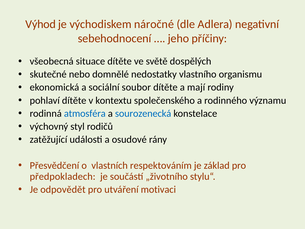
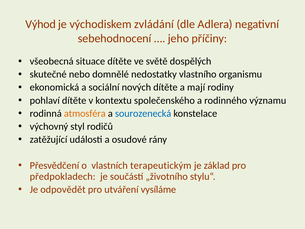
náročné: náročné -> zvládání
soubor: soubor -> nových
atmosféra colour: blue -> orange
respektováním: respektováním -> terapeutickým
motivaci: motivaci -> vysíláme
